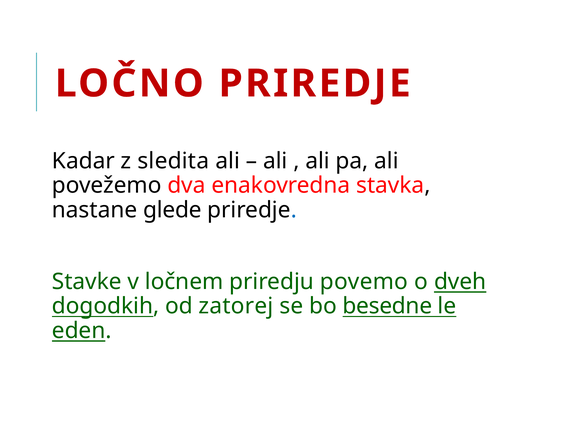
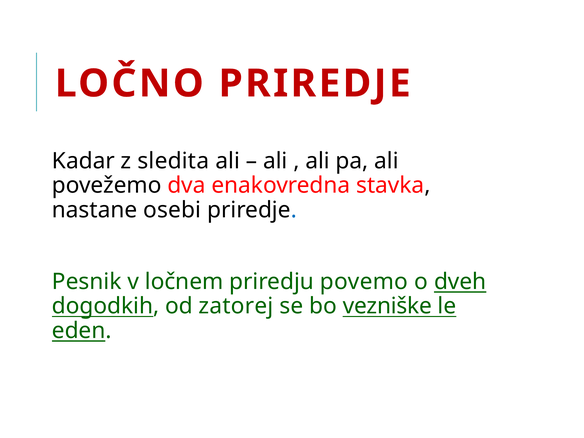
glede: glede -> osebi
Stavke: Stavke -> Pesnik
besedne: besedne -> vezniške
